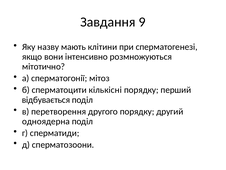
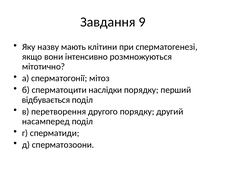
кількісні: кількісні -> наслідки
одноядерна: одноядерна -> насамперед
